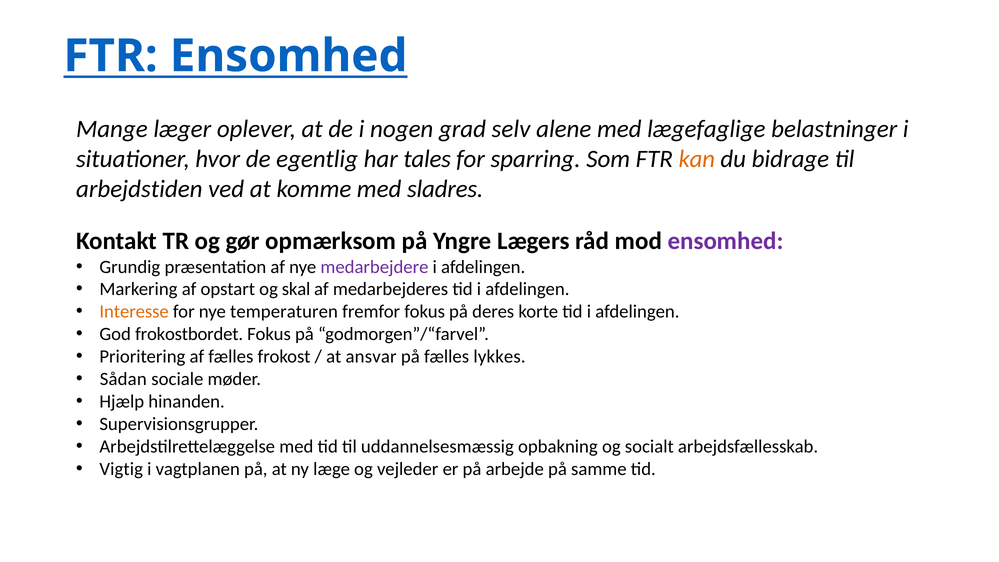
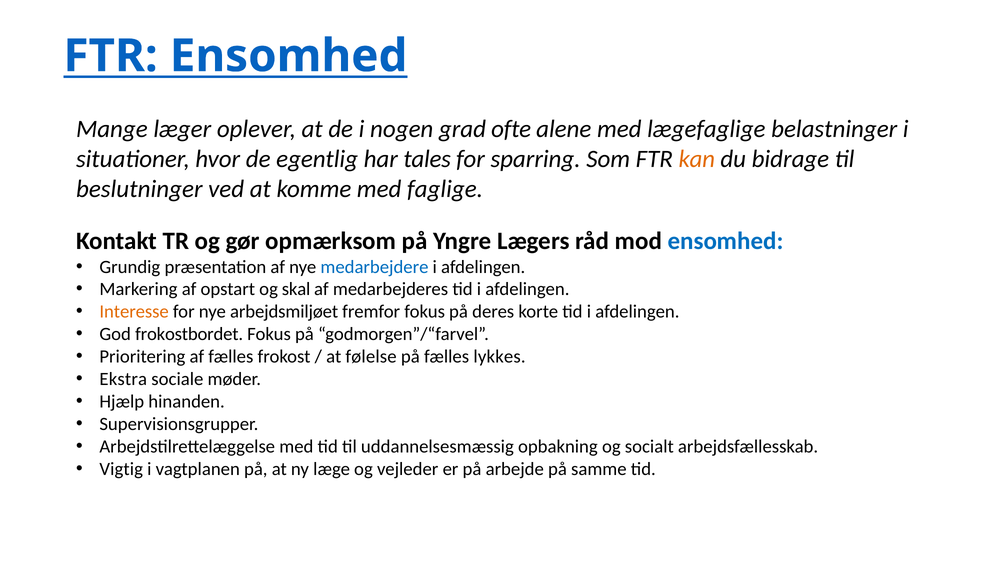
selv: selv -> ofte
arbejdstiden: arbejdstiden -> beslutninger
sladres: sladres -> faglige
ensomhed at (726, 241) colour: purple -> blue
medarbejdere colour: purple -> blue
temperaturen: temperaturen -> arbejdsmiljøet
ansvar: ansvar -> følelse
Sådan: Sådan -> Ekstra
